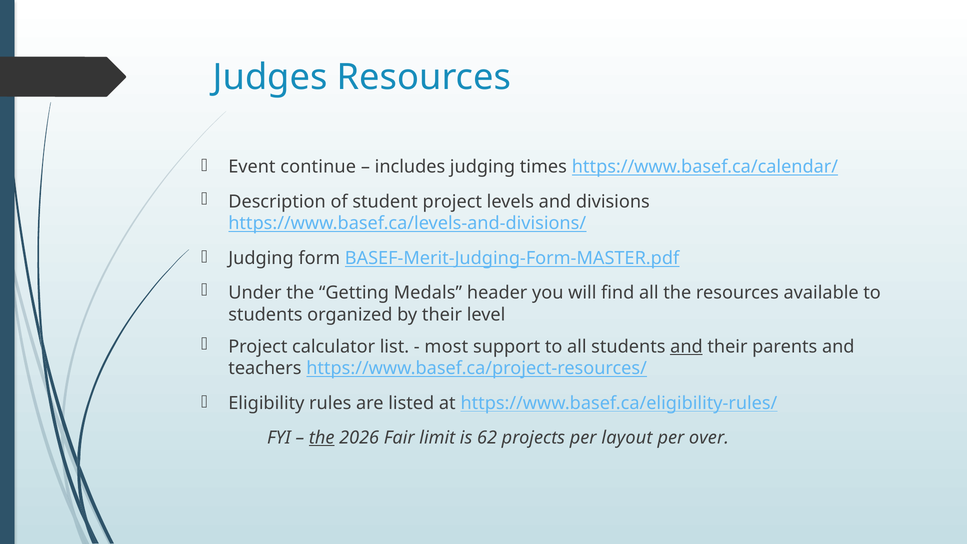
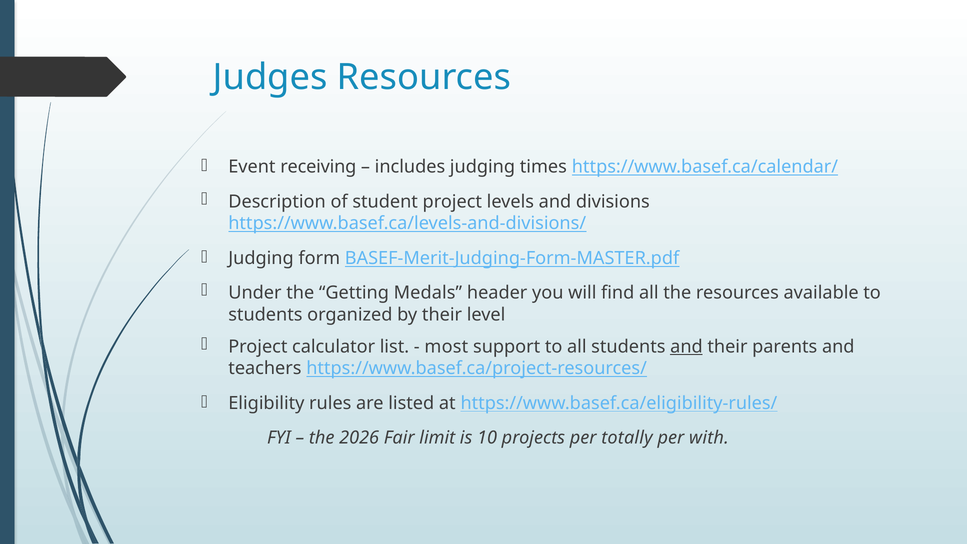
continue: continue -> receiving
the at (322, 438) underline: present -> none
62: 62 -> 10
layout: layout -> totally
over: over -> with
